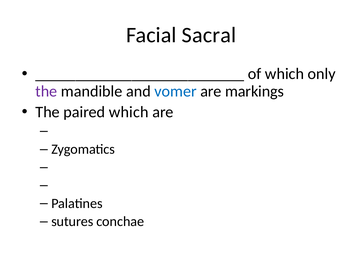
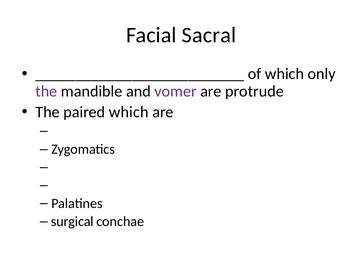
vomer colour: blue -> purple
markings: markings -> protrude
sutures: sutures -> surgical
